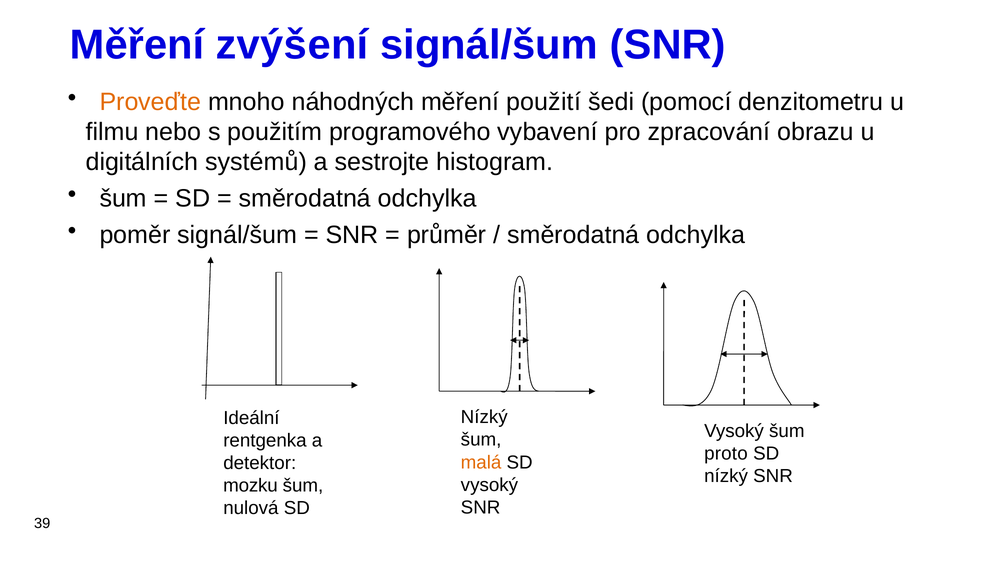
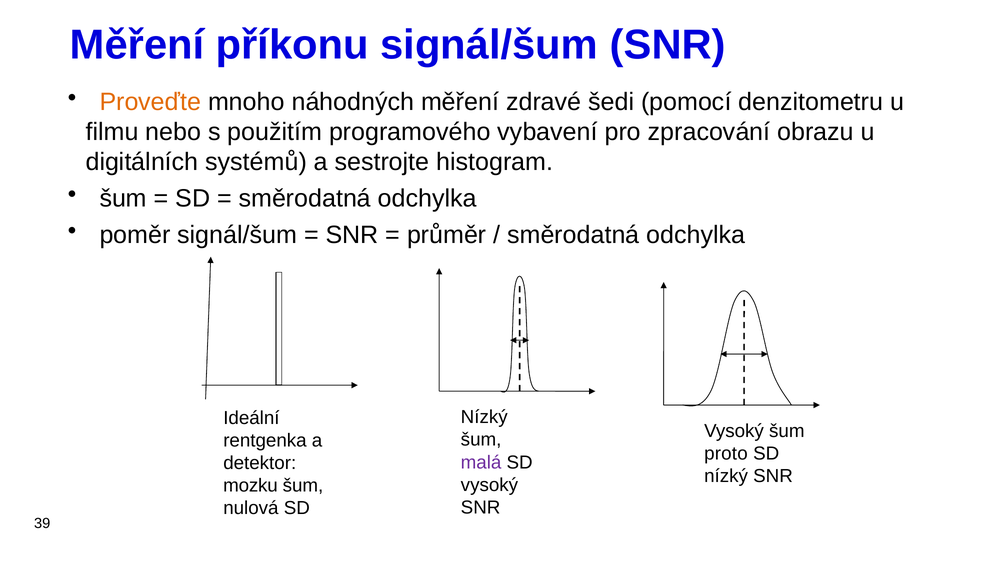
zvýšení: zvýšení -> příkonu
použití: použití -> zdravé
malá colour: orange -> purple
